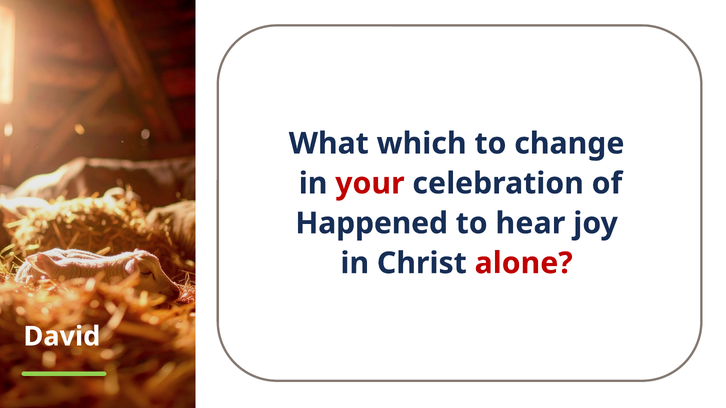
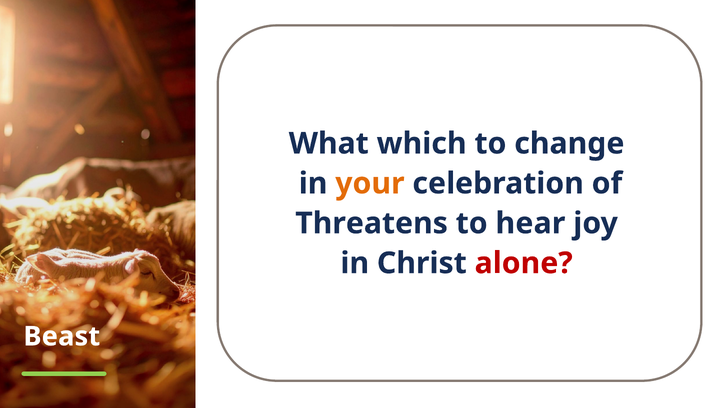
your colour: red -> orange
Happened: Happened -> Threatens
David: David -> Beast
